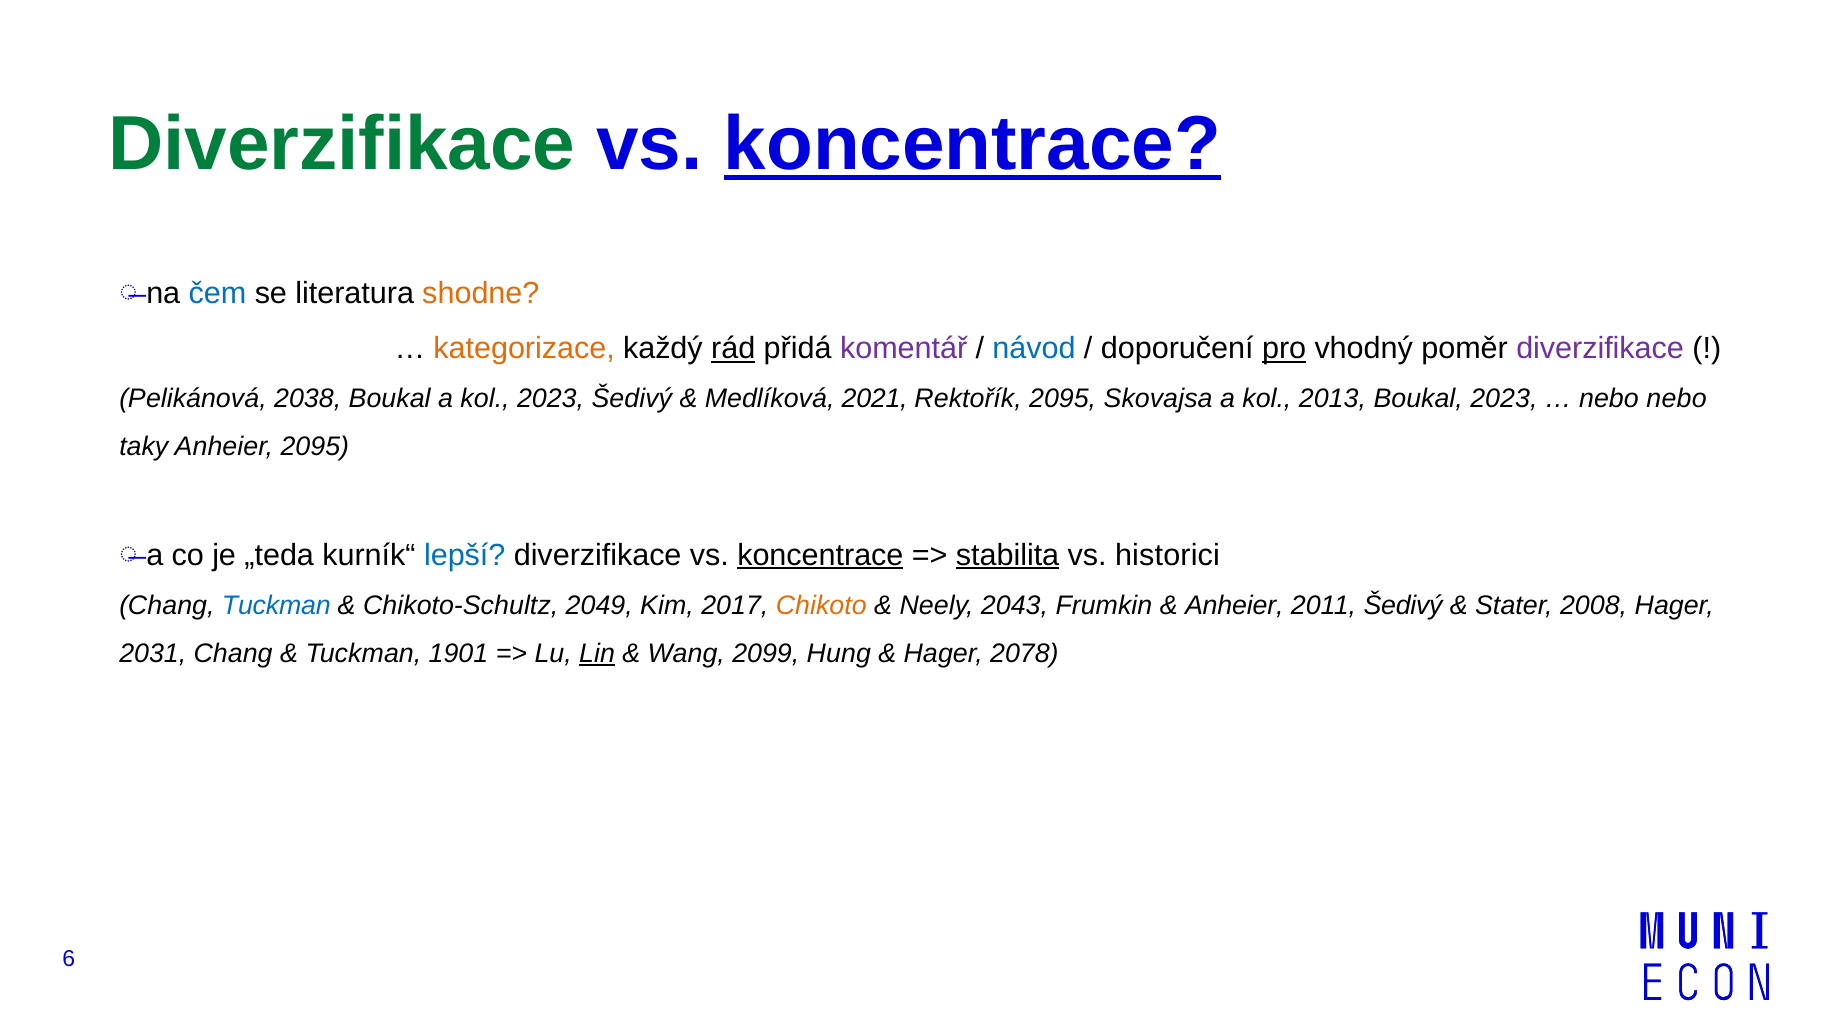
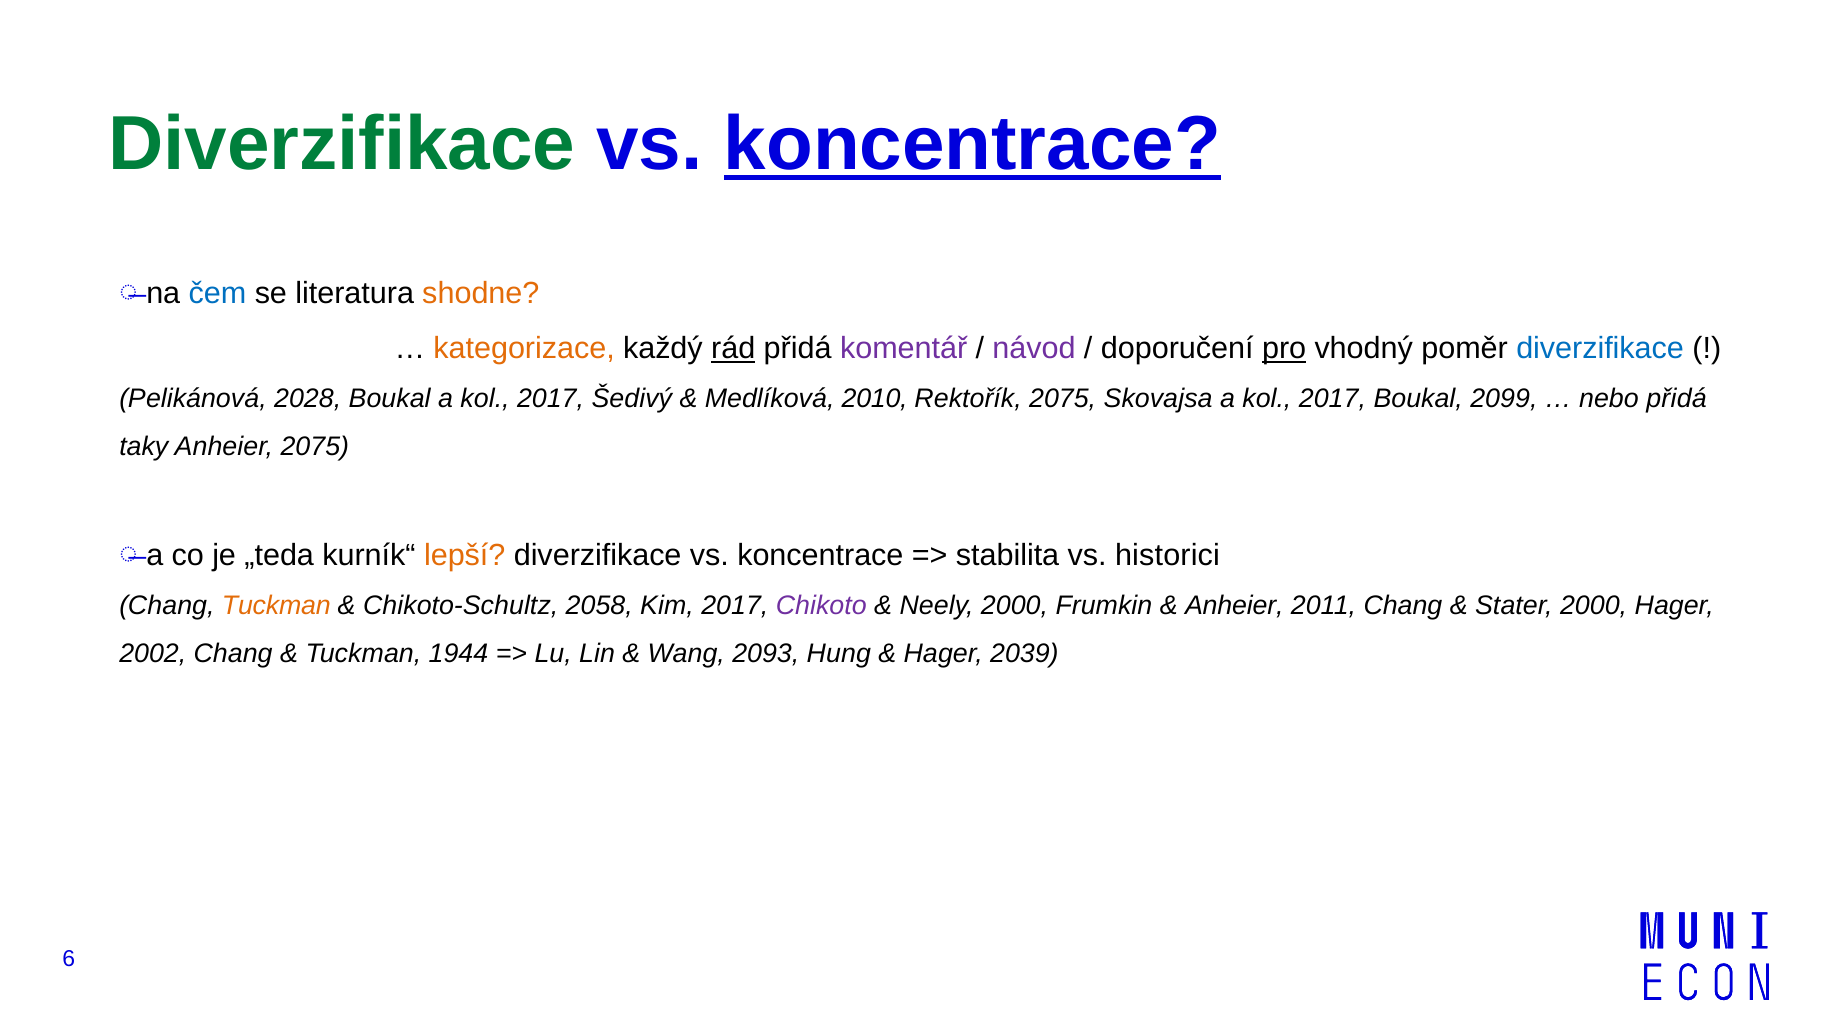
návod colour: blue -> purple
diverzifikace at (1600, 349) colour: purple -> blue
2038: 2038 -> 2028
Boukal a kol 2023: 2023 -> 2017
2021: 2021 -> 2010
Rektořík 2095: 2095 -> 2075
Skovajsa a kol 2013: 2013 -> 2017
Boukal 2023: 2023 -> 2099
nebo nebo: nebo -> přidá
Anheier 2095: 2095 -> 2075
lepší colour: blue -> orange
koncentrace at (820, 555) underline: present -> none
stabilita underline: present -> none
Tuckman at (276, 605) colour: blue -> orange
2049: 2049 -> 2058
Chikoto colour: orange -> purple
Neely 2043: 2043 -> 2000
2011 Šedivý: Šedivý -> Chang
Stater 2008: 2008 -> 2000
2031: 2031 -> 2002
1901: 1901 -> 1944
Lin underline: present -> none
2099: 2099 -> 2093
2078: 2078 -> 2039
